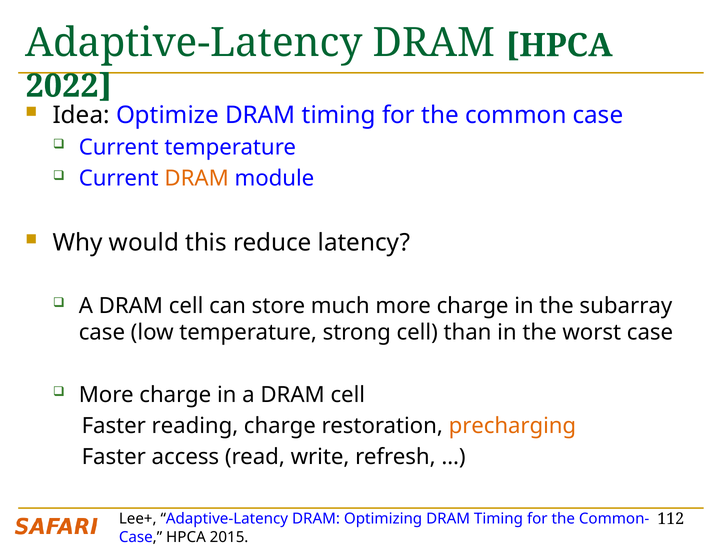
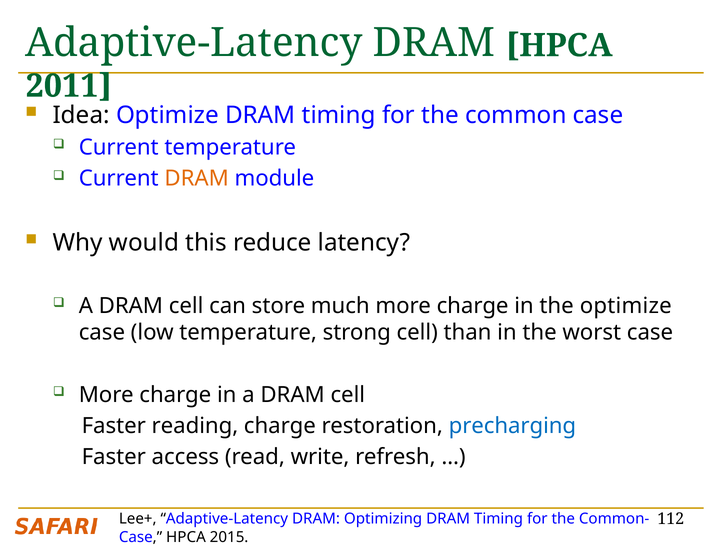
2022: 2022 -> 2011
the subarray: subarray -> optimize
precharging colour: orange -> blue
